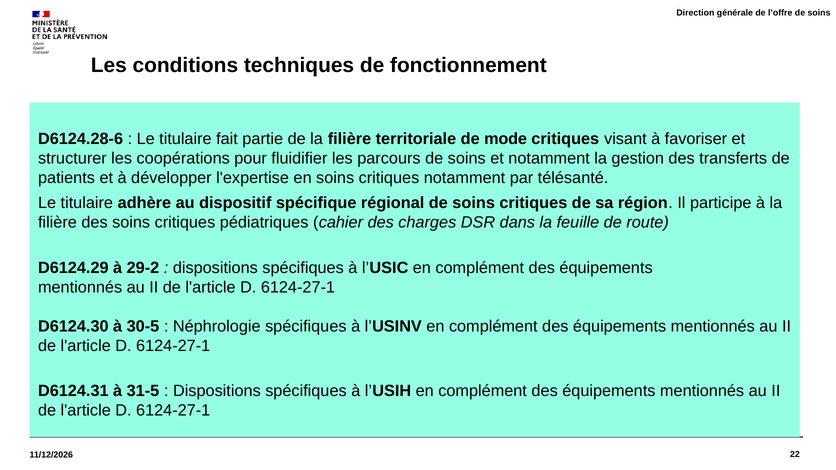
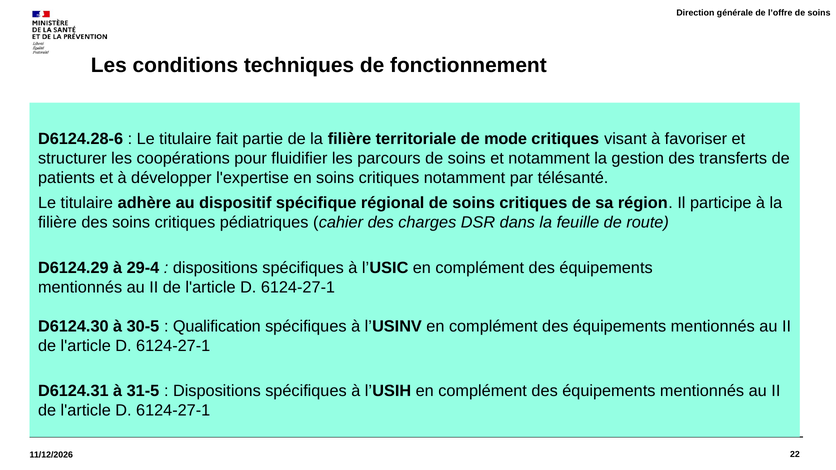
29-2: 29-2 -> 29-4
Néphrologie: Néphrologie -> Qualification
